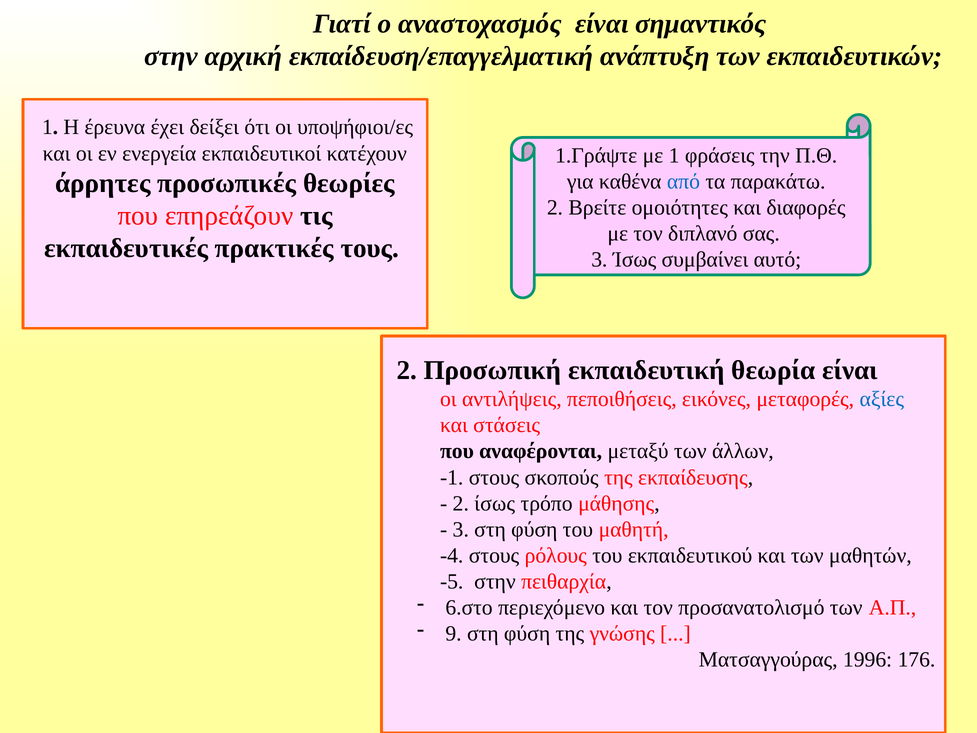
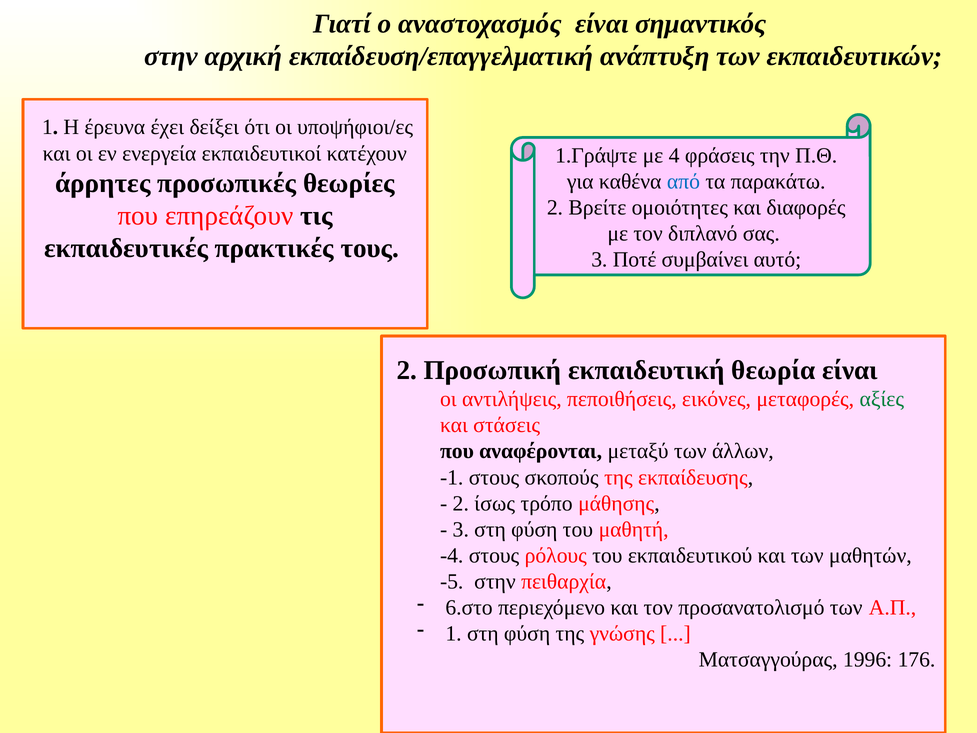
με 1: 1 -> 4
3 Ίσως: Ίσως -> Ποτέ
αξίες colour: blue -> green
9 at (454, 633): 9 -> 1
